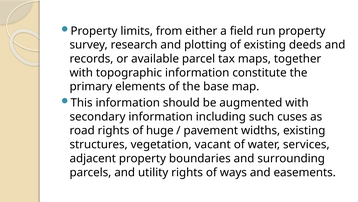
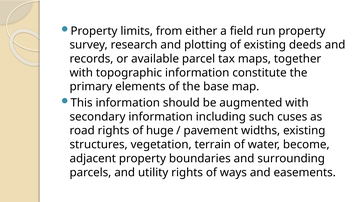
vacant: vacant -> terrain
services: services -> become
